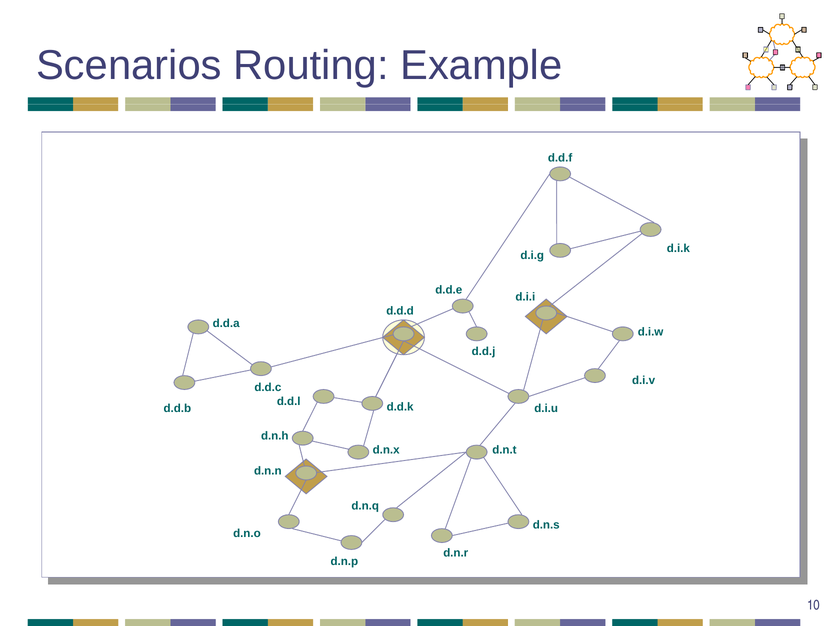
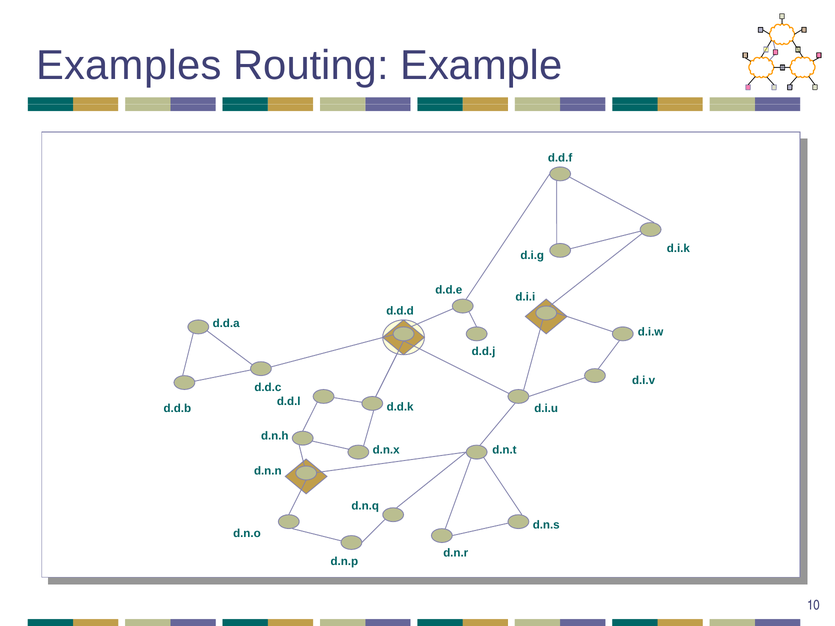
Scenarios: Scenarios -> Examples
